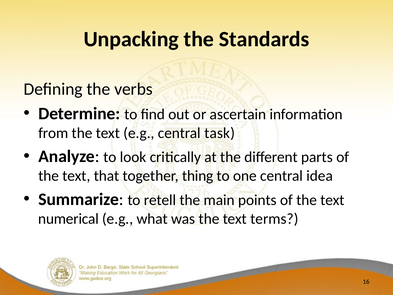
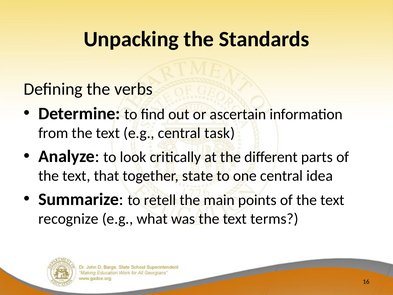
thing: thing -> state
numerical: numerical -> recognize
